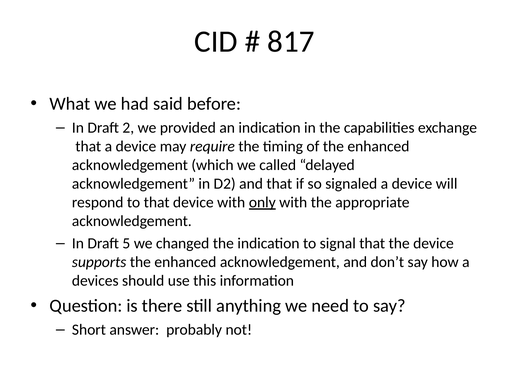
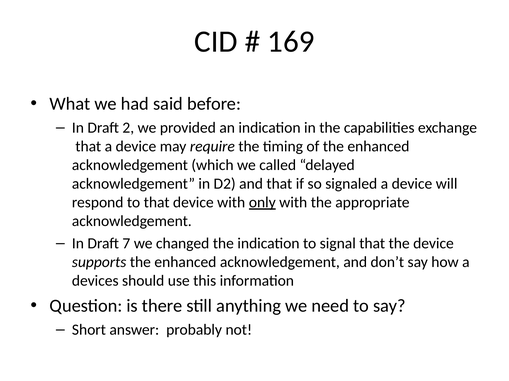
817: 817 -> 169
5: 5 -> 7
